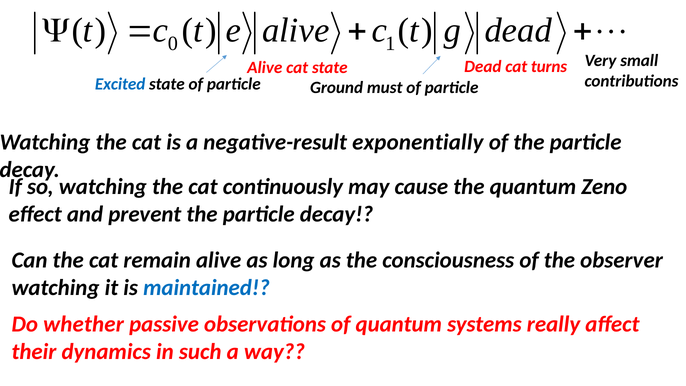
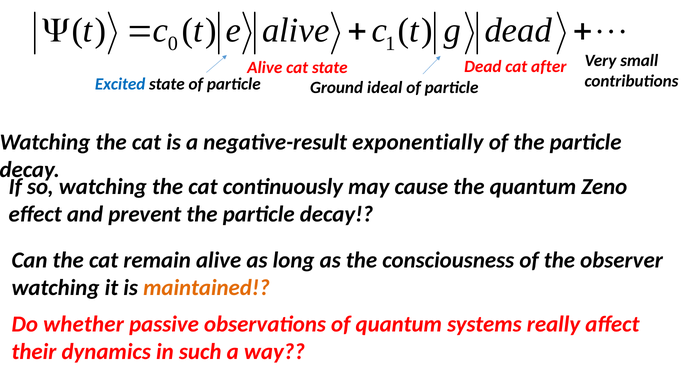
turns: turns -> after
must: must -> ideal
maintained colour: blue -> orange
